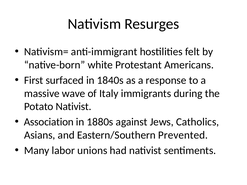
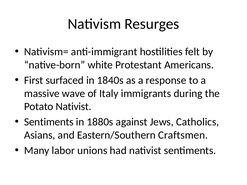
Association at (49, 122): Association -> Sentiments
Prevented: Prevented -> Craftsmen
